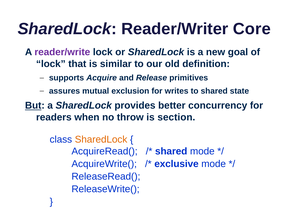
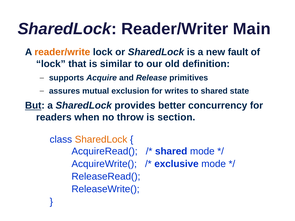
Core: Core -> Main
reader/write colour: purple -> orange
goal: goal -> fault
